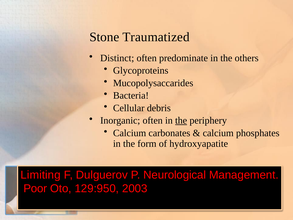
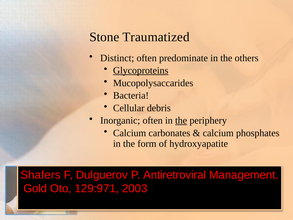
Glycoproteins underline: none -> present
Limiting: Limiting -> Shafers
Neurological: Neurological -> Antiretroviral
Poor: Poor -> Gold
129:950: 129:950 -> 129:971
